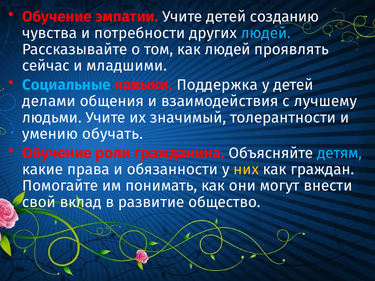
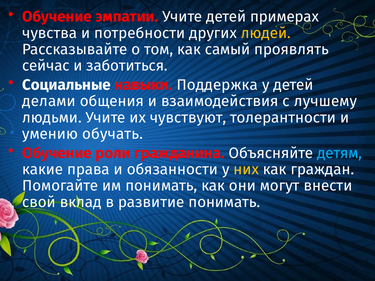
созданию: созданию -> примерах
людей at (266, 33) colour: light blue -> yellow
как людей: людей -> самый
младшими: младшими -> заботиться
Социальные colour: light blue -> white
значимый: значимый -> чувствуют
развитие общество: общество -> понимать
